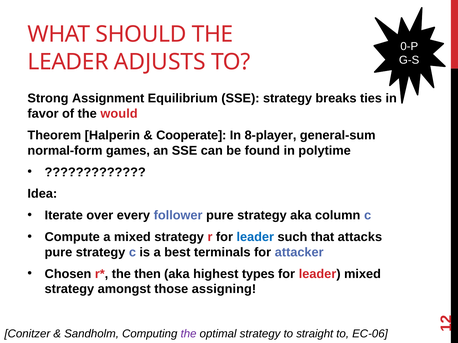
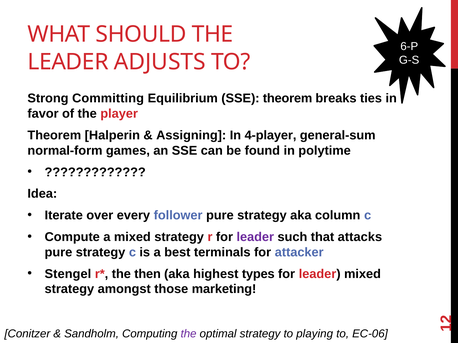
0-P: 0-P -> 6-P
Assignment: Assignment -> Committing
SSE strategy: strategy -> theorem
would: would -> player
Cooperate: Cooperate -> Assigning
8-player: 8-player -> 4-player
leader at (255, 237) colour: blue -> purple
Chosen: Chosen -> Stengel
assigning: assigning -> marketing
straight: straight -> playing
